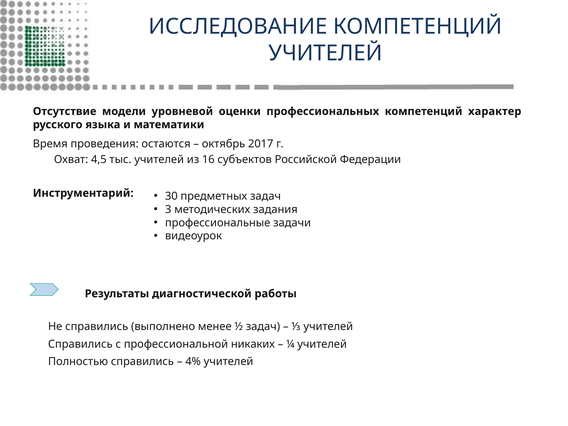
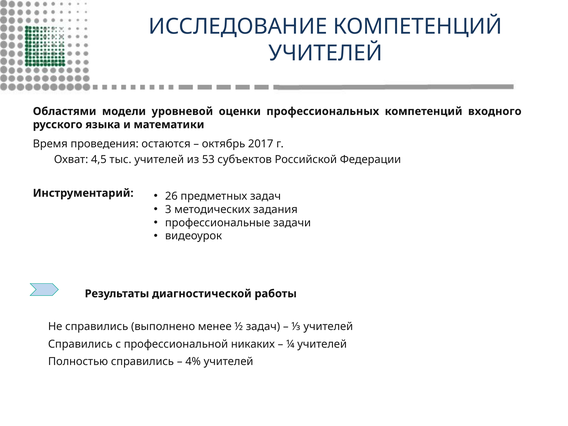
Отсутствие: Отсутствие -> Областями
характер: характер -> входного
16: 16 -> 53
30: 30 -> 26
